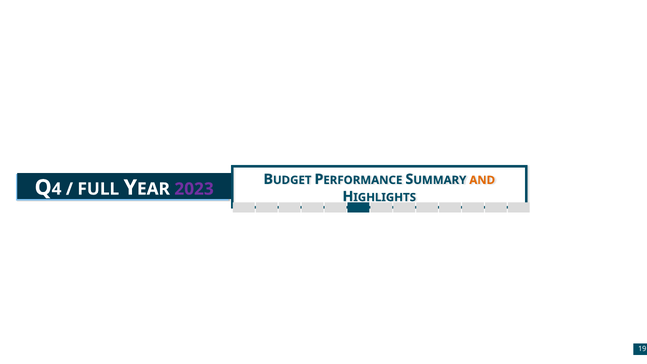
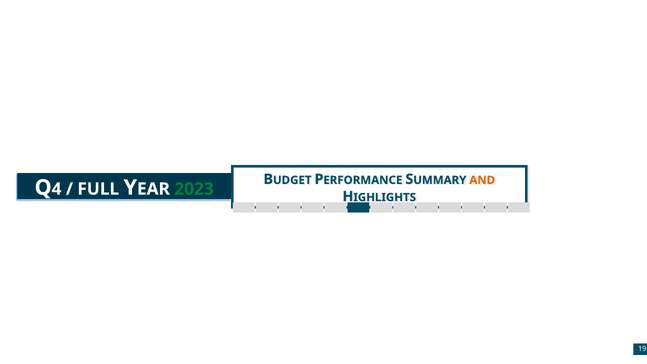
2023 colour: purple -> green
